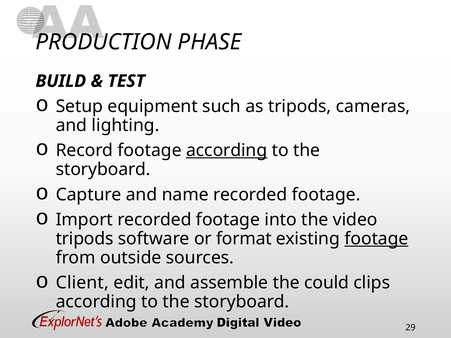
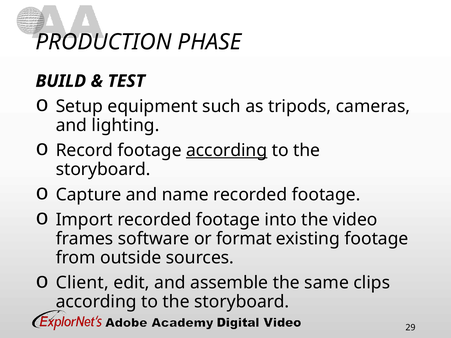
tripods at (85, 239): tripods -> frames
footage at (376, 239) underline: present -> none
could: could -> same
